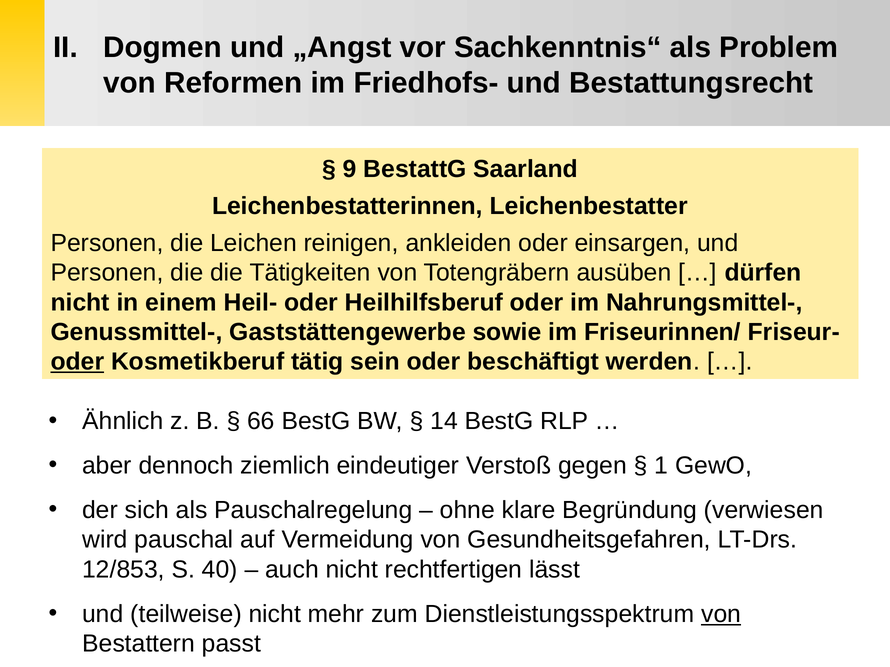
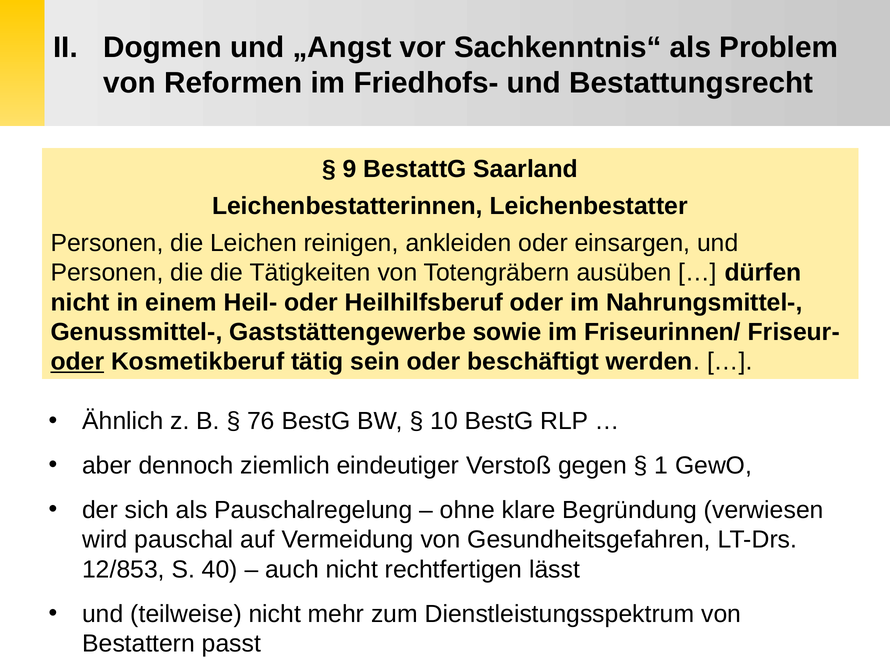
66: 66 -> 76
14: 14 -> 10
von at (721, 614) underline: present -> none
